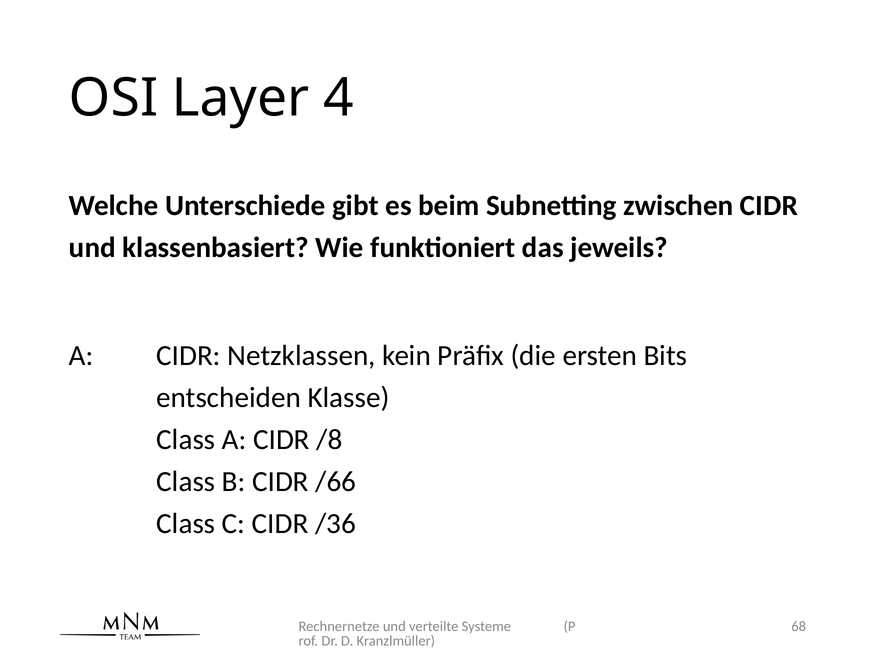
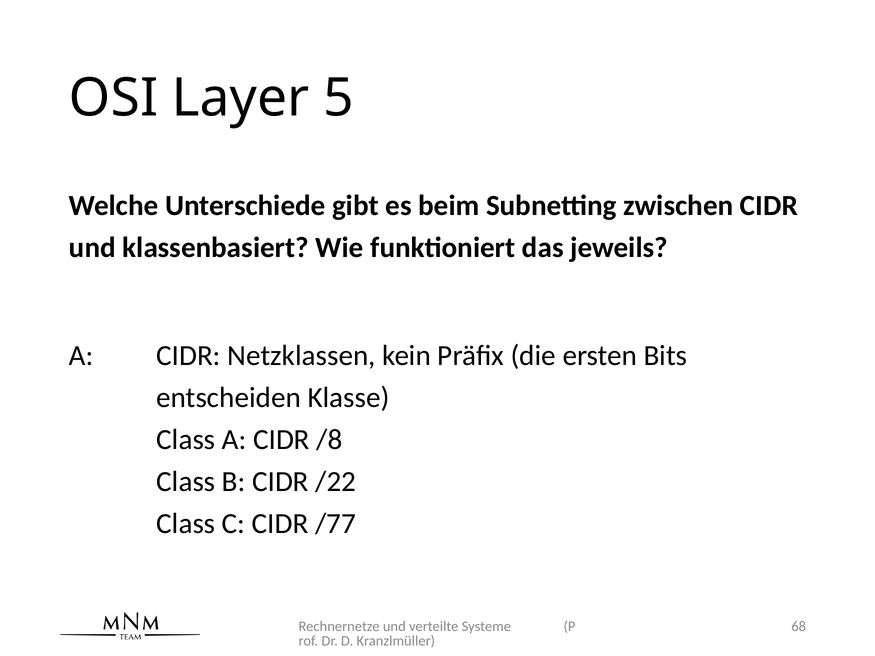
4: 4 -> 5
/66: /66 -> /22
/36: /36 -> /77
